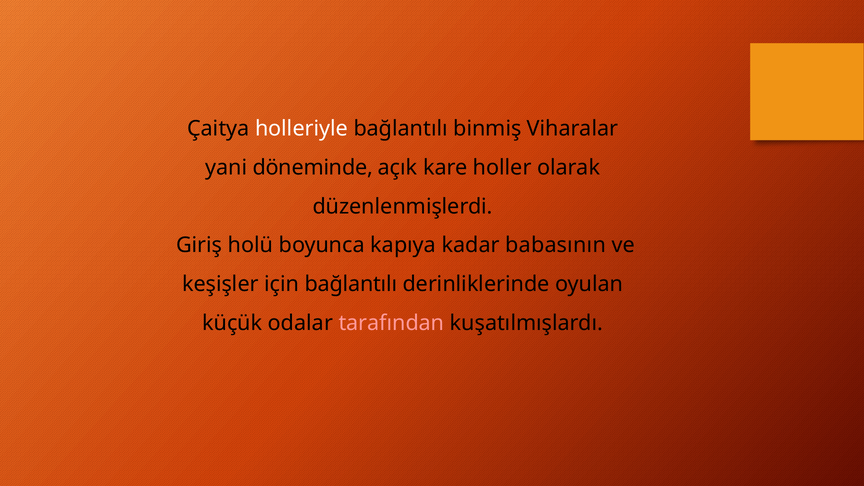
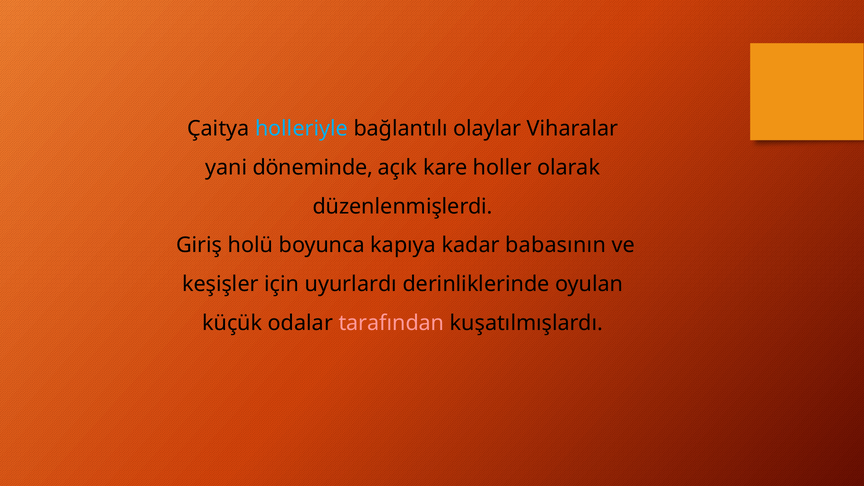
holleriyle colour: white -> light blue
binmiş: binmiş -> olaylar
için bağlantılı: bağlantılı -> uyurlardı
